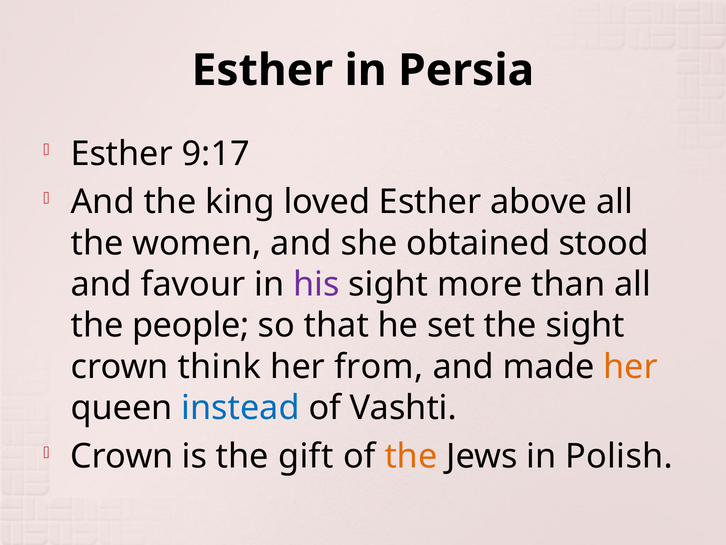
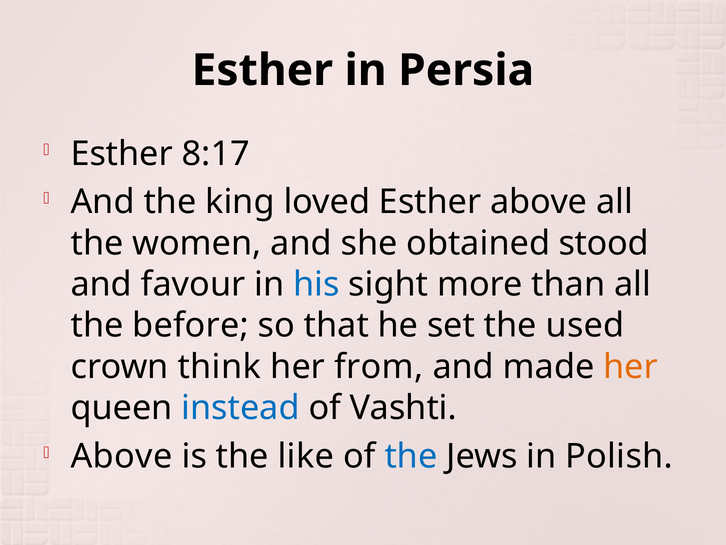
9:17: 9:17 -> 8:17
his colour: purple -> blue
people: people -> before
the sight: sight -> used
Crown at (122, 456): Crown -> Above
gift: gift -> like
the at (411, 456) colour: orange -> blue
